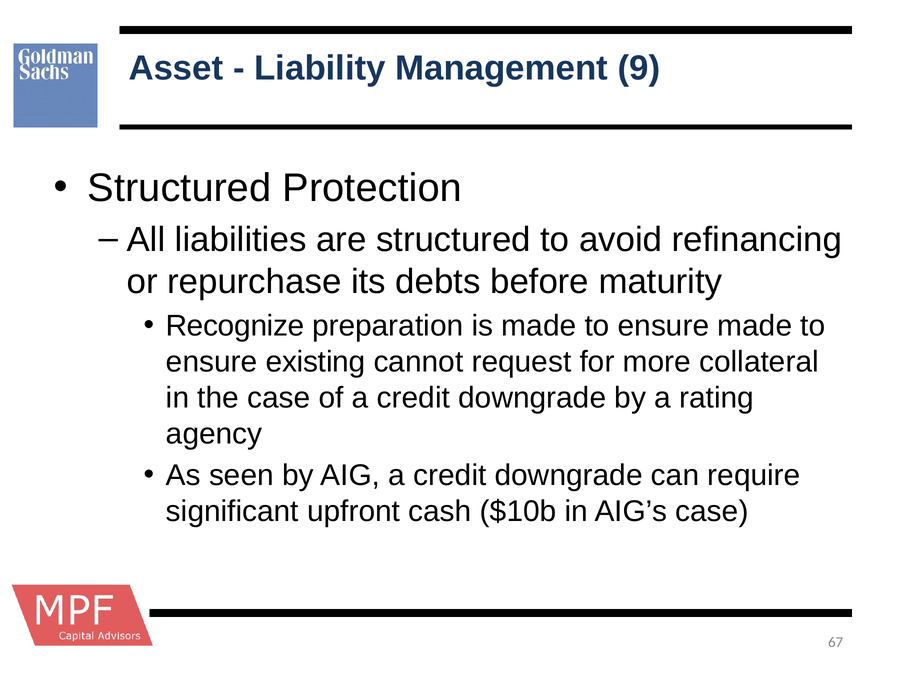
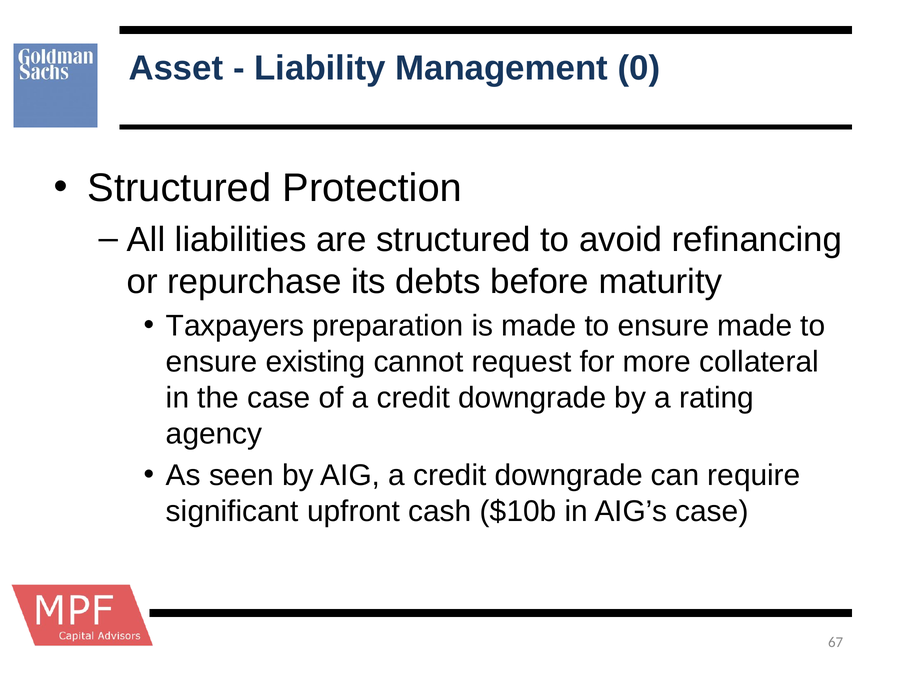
9: 9 -> 0
Recognize: Recognize -> Taxpayers
